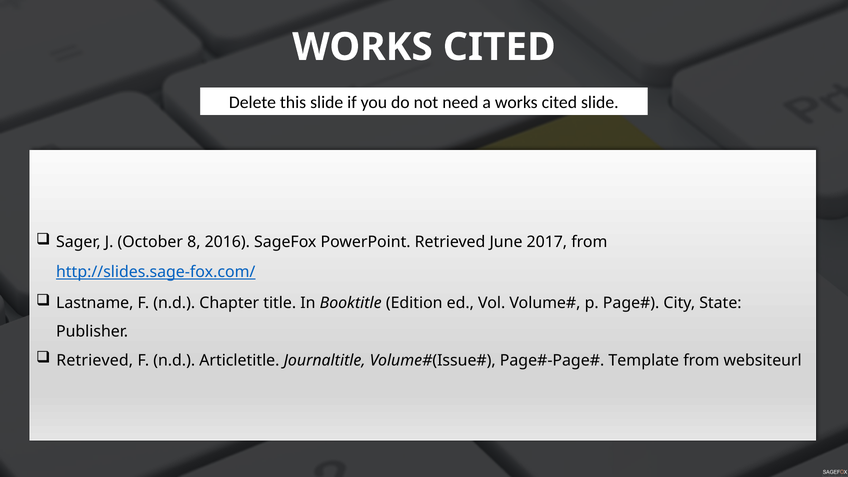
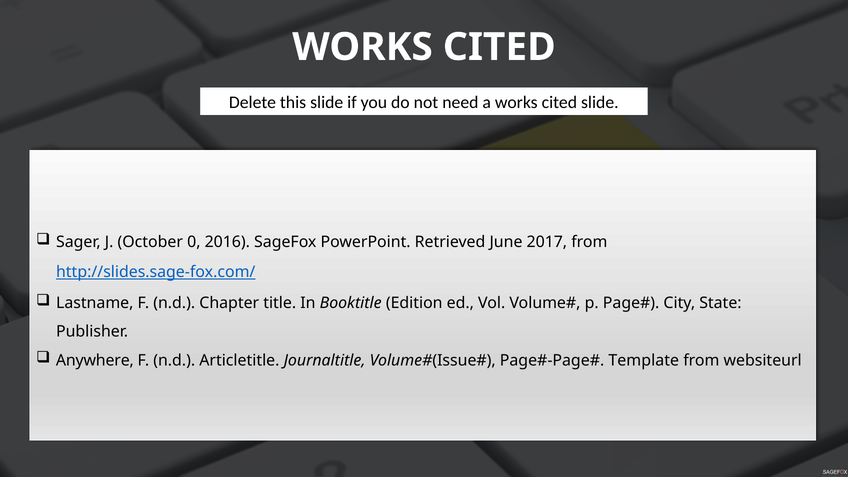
8: 8 -> 0
Retrieved at (95, 360): Retrieved -> Anywhere
